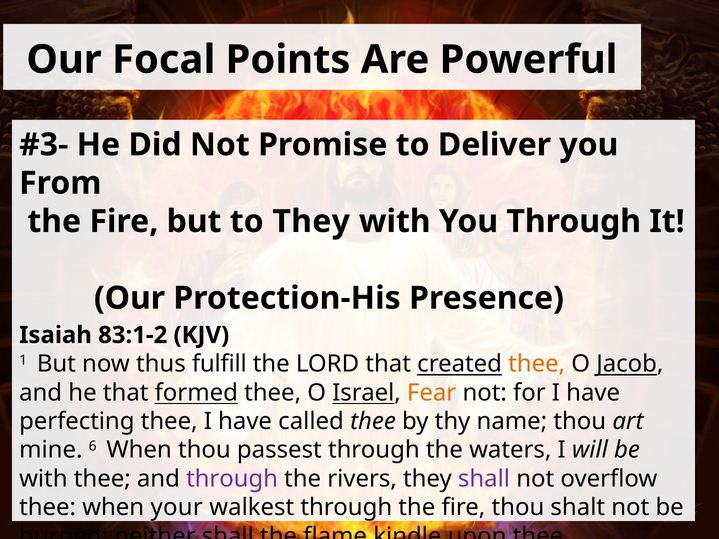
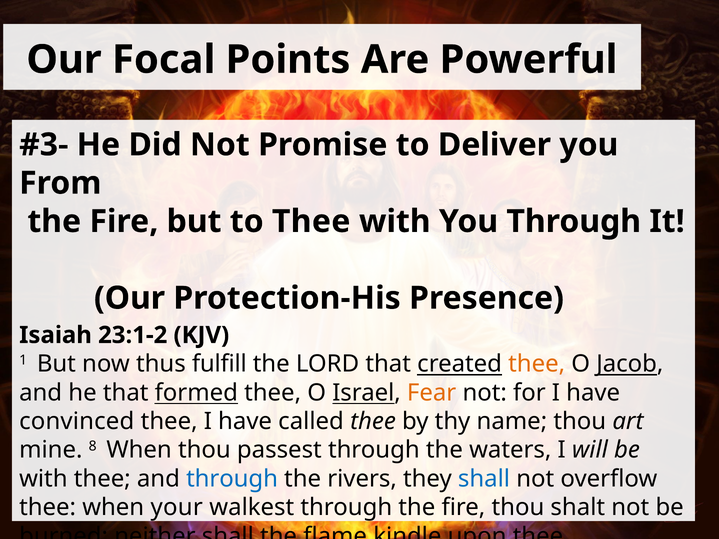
to They: They -> Thee
83:1-2: 83:1-2 -> 23:1-2
perfecting: perfecting -> convinced
6: 6 -> 8
through at (232, 479) colour: purple -> blue
shall at (484, 479) colour: purple -> blue
